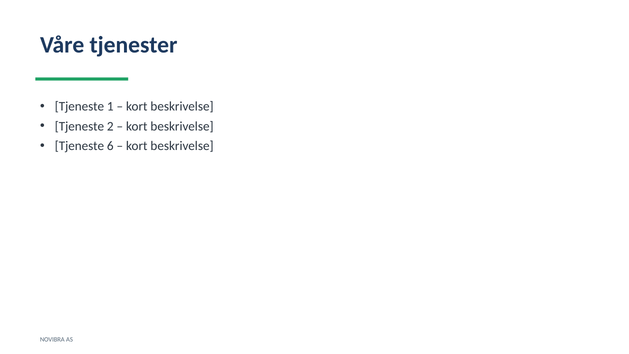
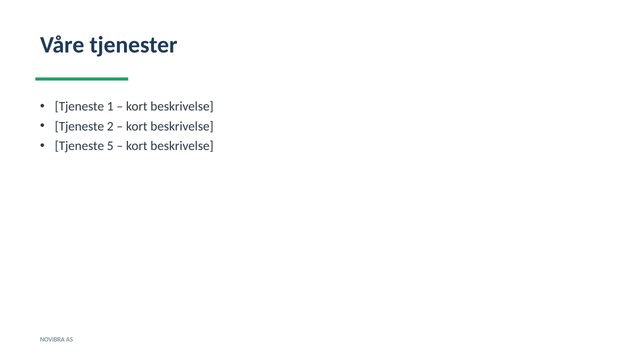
6: 6 -> 5
